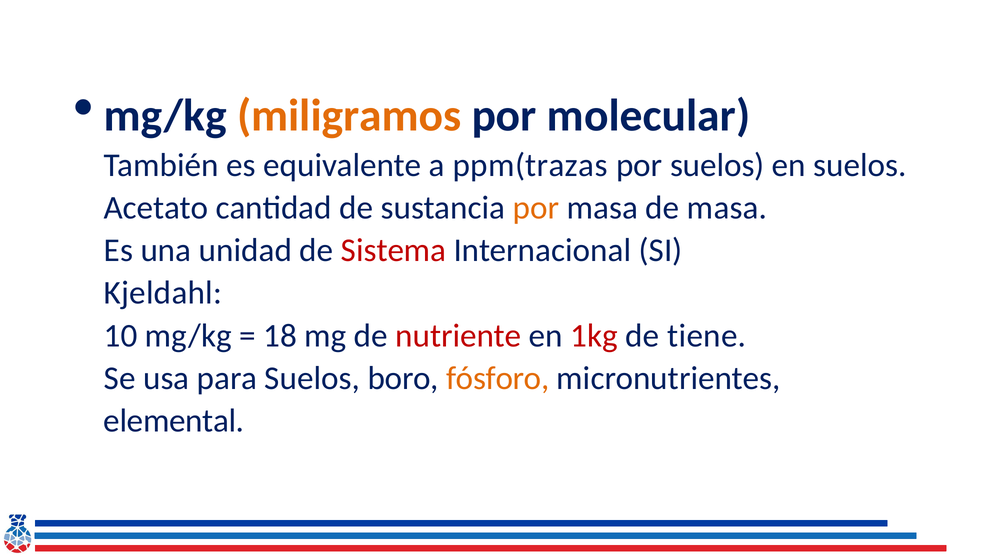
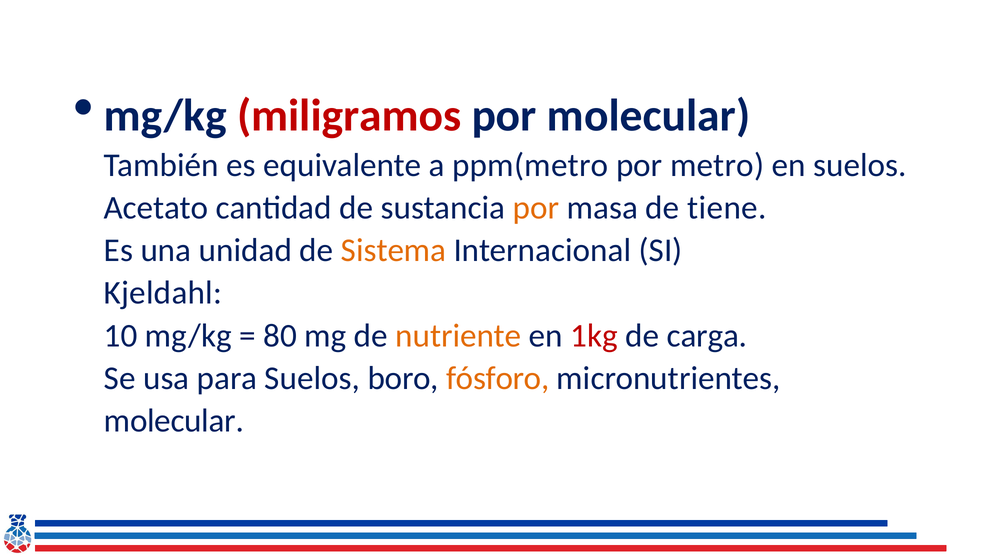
miligramos colour: orange -> red
ppm(trazas: ppm(trazas -> ppm(metro
por suelos: suelos -> metro
de masa: masa -> tiene
Sistema colour: red -> orange
18: 18 -> 80
nutriente colour: red -> orange
tiene: tiene -> carga
elemental at (174, 421): elemental -> molecular
